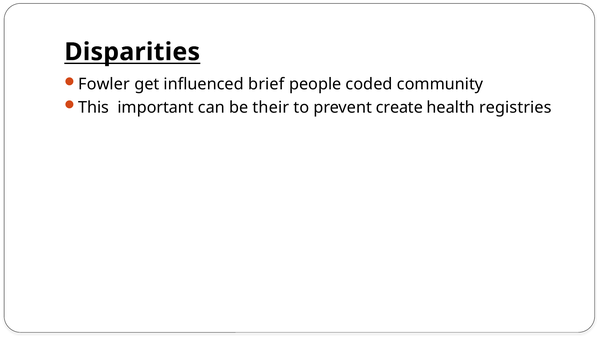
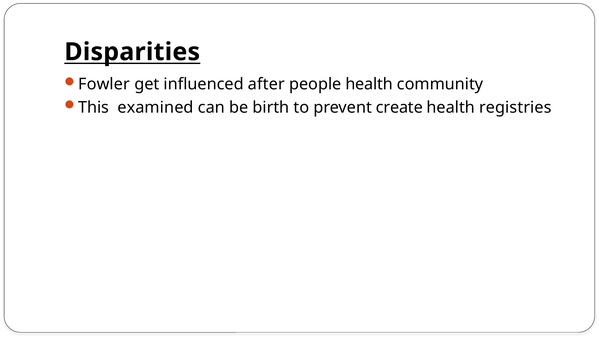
brief: brief -> after
people coded: coded -> health
important: important -> examined
their: their -> birth
